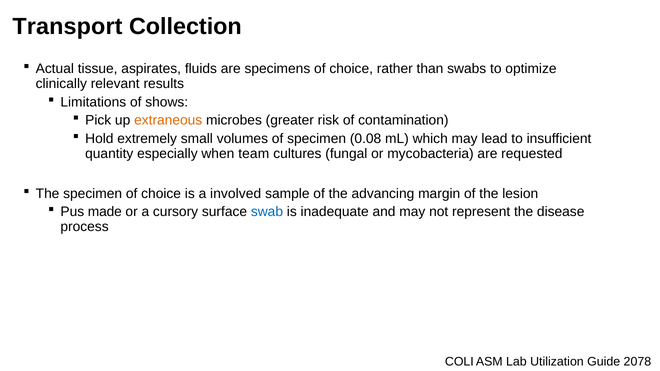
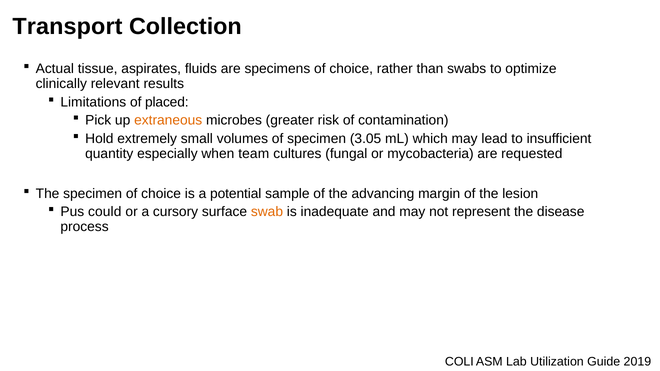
shows: shows -> placed
0.08: 0.08 -> 3.05
involved: involved -> potential
made: made -> could
swab colour: blue -> orange
2078: 2078 -> 2019
